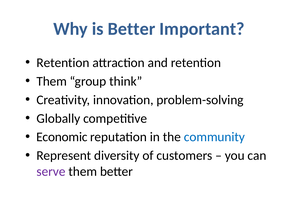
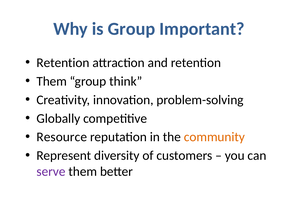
is Better: Better -> Group
Economic: Economic -> Resource
community colour: blue -> orange
